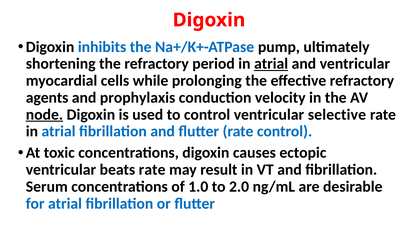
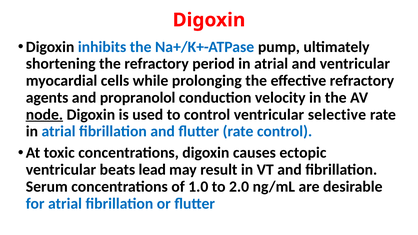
atrial at (271, 64) underline: present -> none
prophylaxis: prophylaxis -> propranolol
beats rate: rate -> lead
